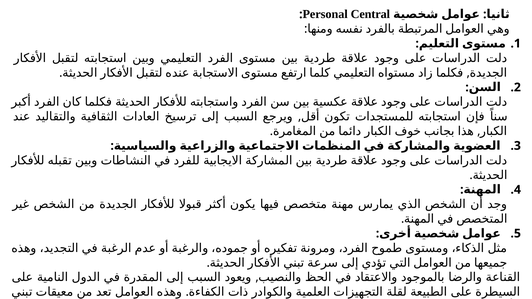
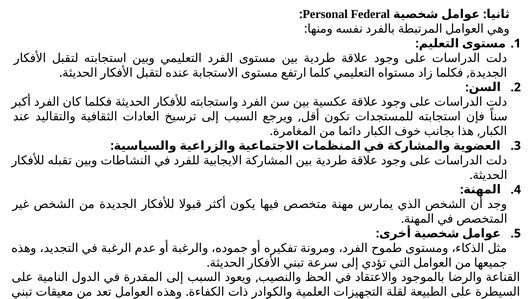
Central: Central -> Federal
